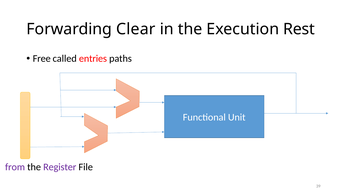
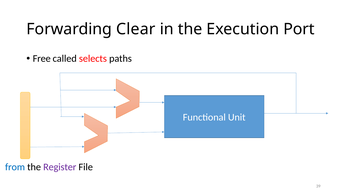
Rest: Rest -> Port
entries: entries -> selects
from colour: purple -> blue
